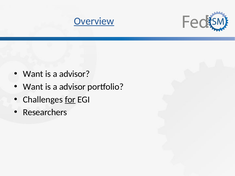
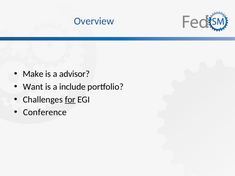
Overview underline: present -> none
Want at (33, 74): Want -> Make
advisor at (72, 87): advisor -> include
Researchers: Researchers -> Conference
